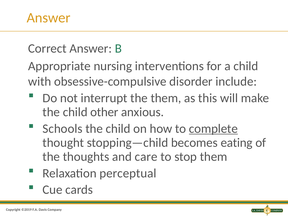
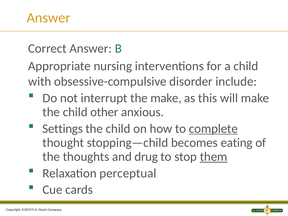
the them: them -> make
Schools: Schools -> Settings
care: care -> drug
them at (214, 157) underline: none -> present
